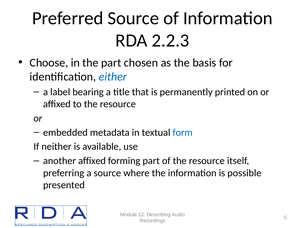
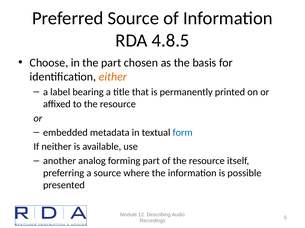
2.2.3: 2.2.3 -> 4.8.5
either colour: blue -> orange
another affixed: affixed -> analog
